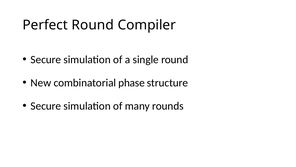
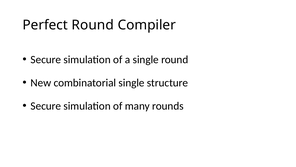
combinatorial phase: phase -> single
